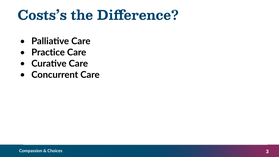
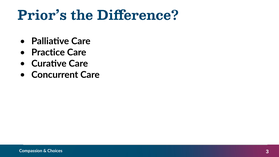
Costs’s: Costs’s -> Prior’s
